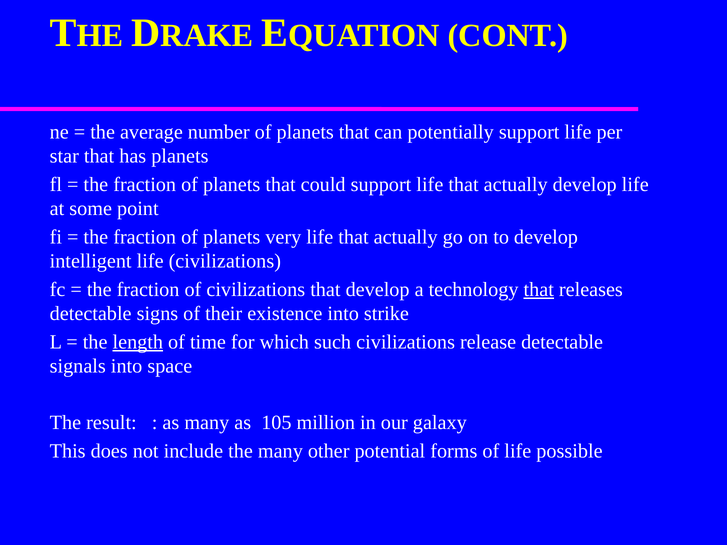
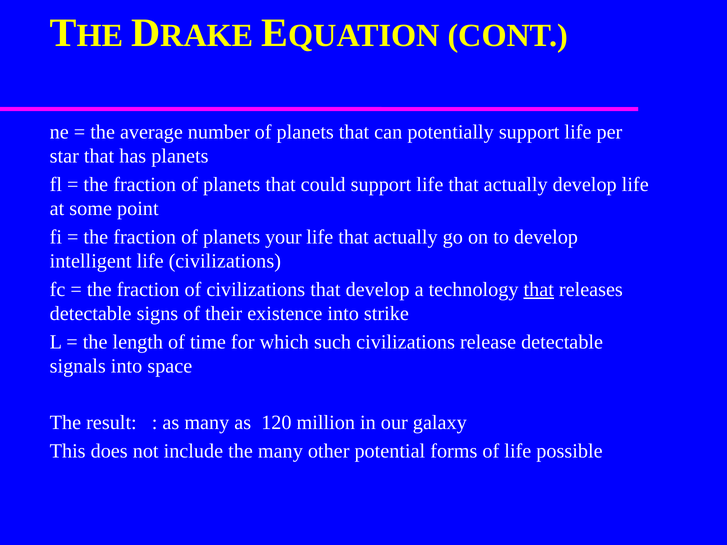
very: very -> your
length underline: present -> none
105: 105 -> 120
